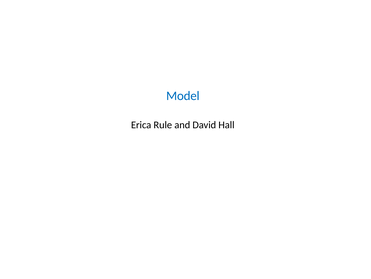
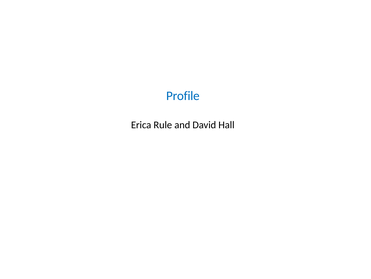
Model: Model -> Profile
